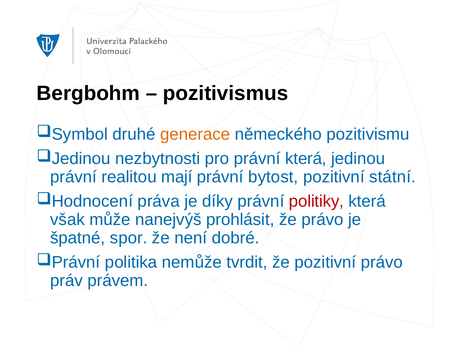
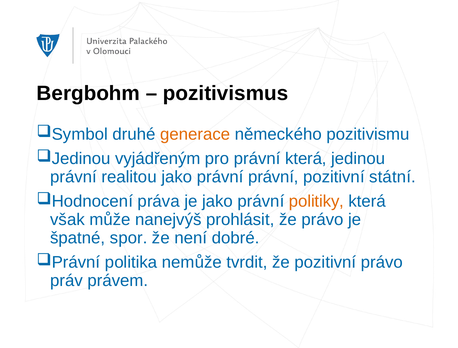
nezbytnosti: nezbytnosti -> vyjádřeným
realitou mají: mají -> jako
právní bytost: bytost -> právní
je díky: díky -> jako
politiky colour: red -> orange
